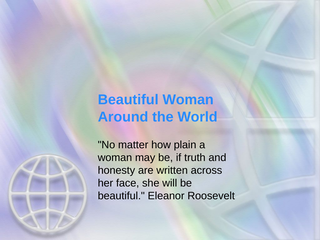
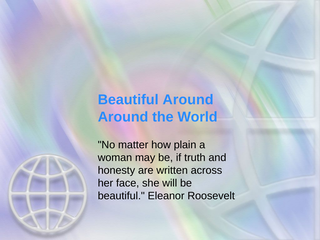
Beautiful Woman: Woman -> Around
